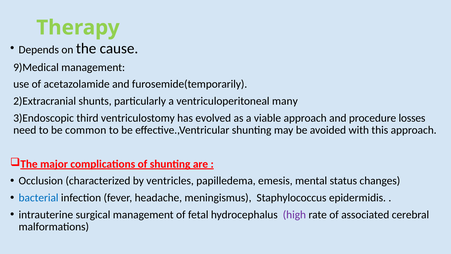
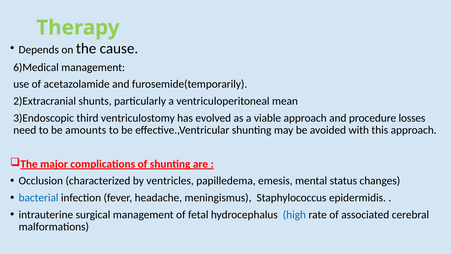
9)Medical: 9)Medical -> 6)Medical
many: many -> mean
common: common -> amounts
high colour: purple -> blue
